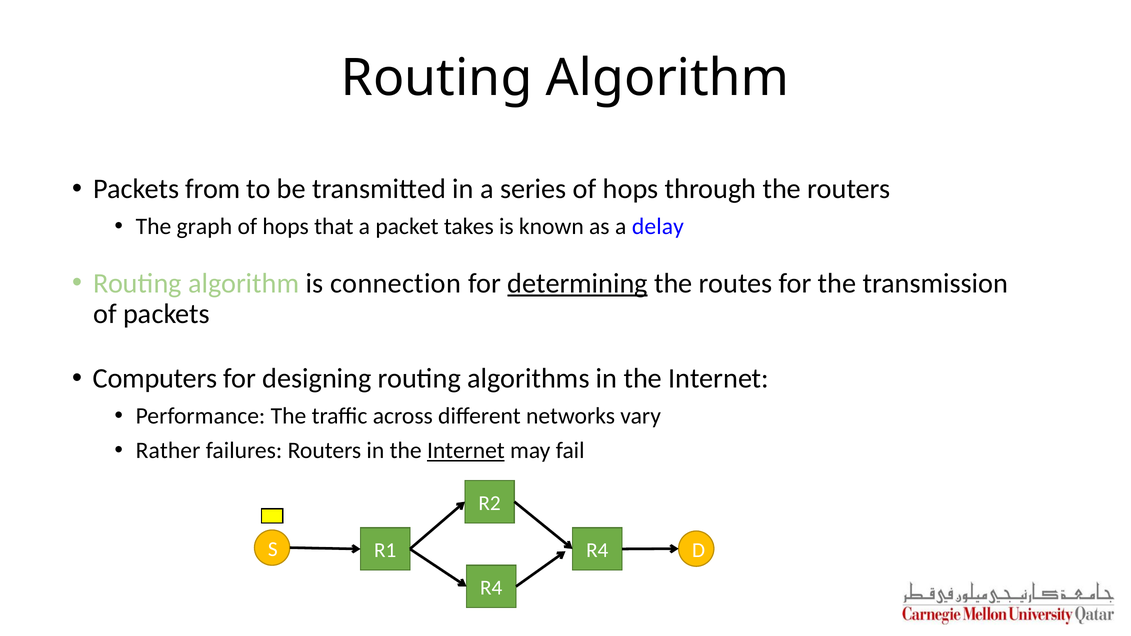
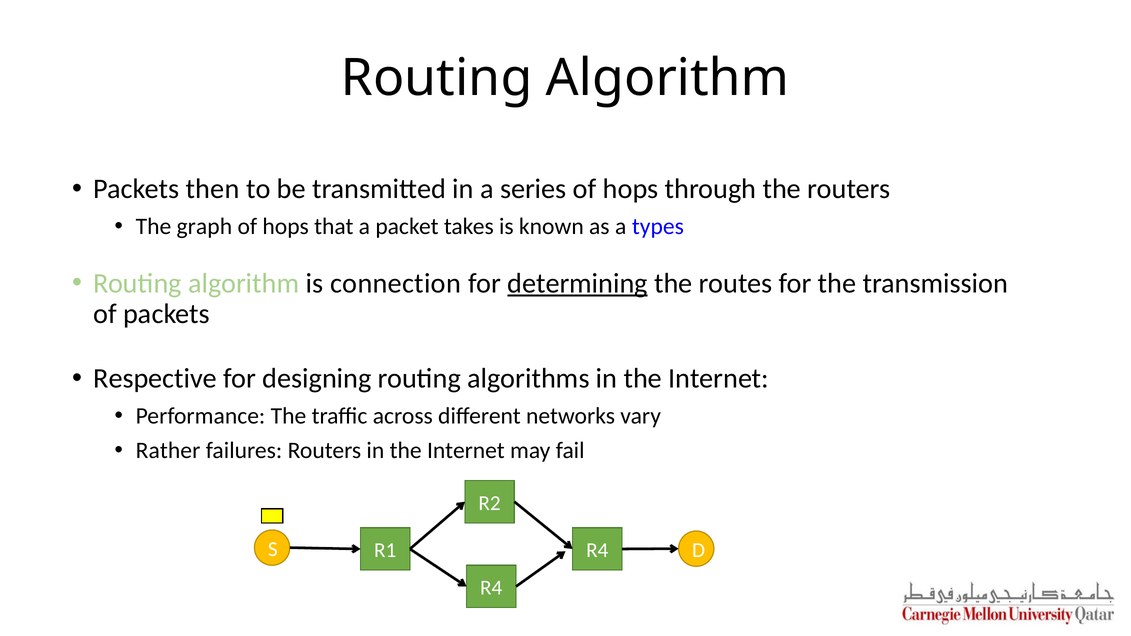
from: from -> then
delay: delay -> types
Computers: Computers -> Respective
Internet at (466, 451) underline: present -> none
